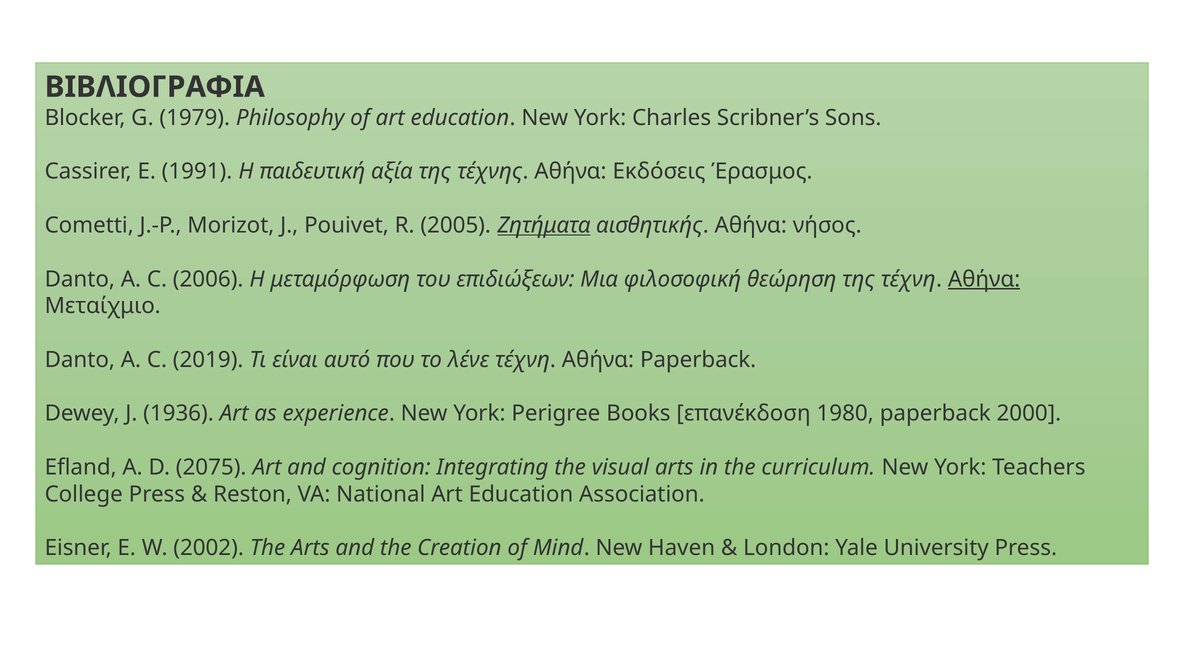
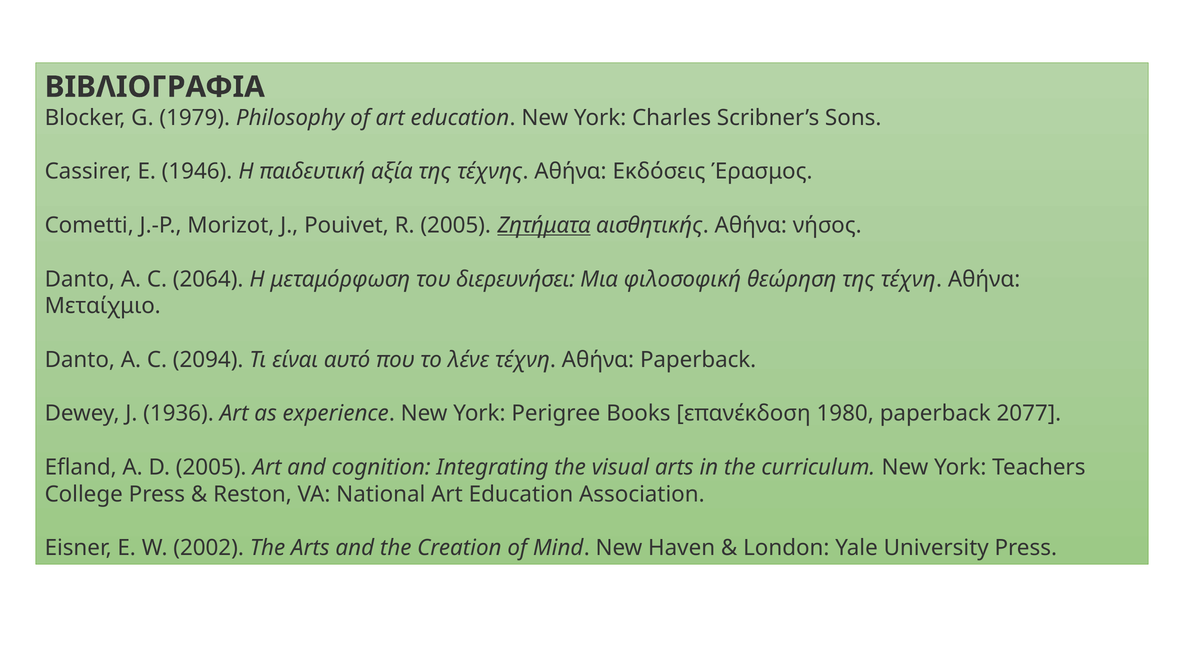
1991: 1991 -> 1946
2006: 2006 -> 2064
επιδιώξεων: επιδιώξεων -> διερευνήσει
Αθήνα at (984, 279) underline: present -> none
2019: 2019 -> 2094
2000: 2000 -> 2077
D 2075: 2075 -> 2005
